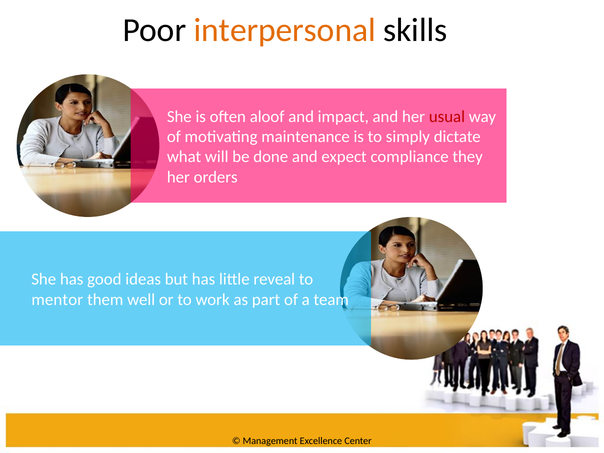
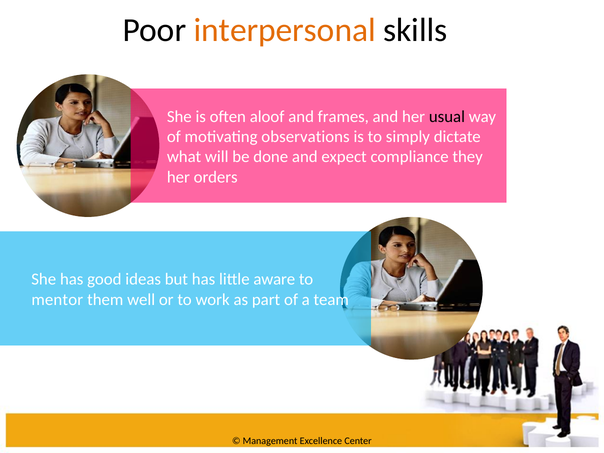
impact: impact -> frames
usual colour: red -> black
maintenance: maintenance -> observations
reveal: reveal -> aware
